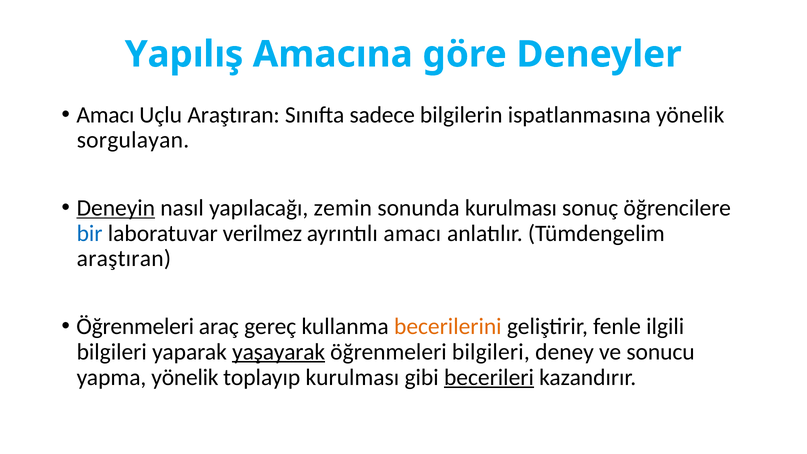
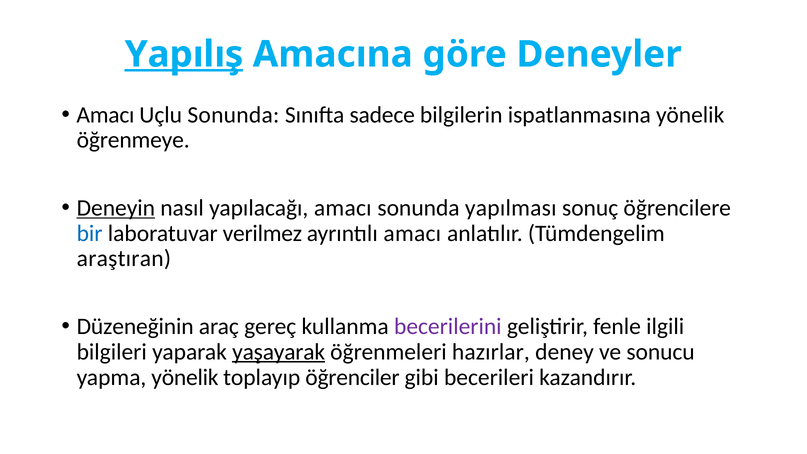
Yapılış underline: none -> present
Uçlu Araştıran: Araştıran -> Sonunda
sorgulayan: sorgulayan -> öğrenmeye
yapılacağı zemin: zemin -> amacı
sonunda kurulması: kurulması -> yapılması
Öğrenmeleri at (135, 326): Öğrenmeleri -> Düzeneğinin
becerilerini colour: orange -> purple
öğrenmeleri bilgileri: bilgileri -> hazırlar
toplayıp kurulması: kurulması -> öğrenciler
becerileri underline: present -> none
